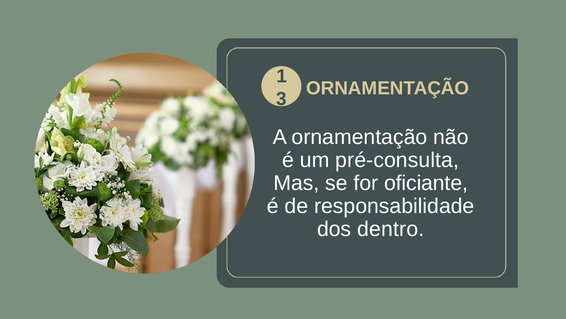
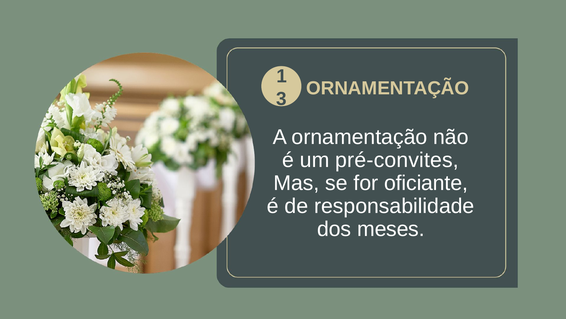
pré-consulta: pré-consulta -> pré-convites
dentro: dentro -> meses
